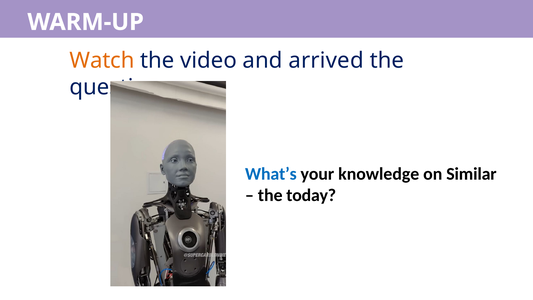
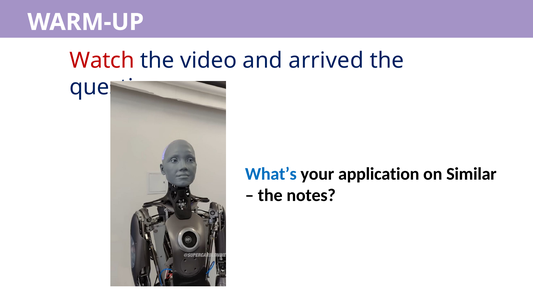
Watch colour: orange -> red
knowledge: knowledge -> application
today: today -> notes
